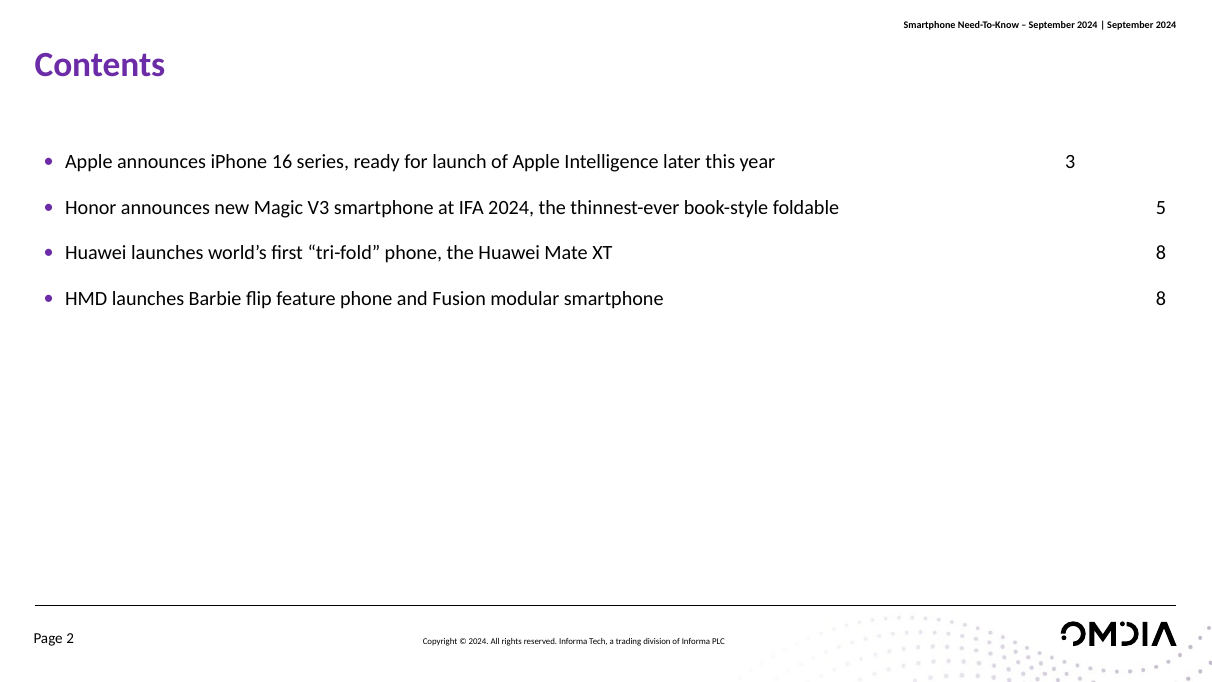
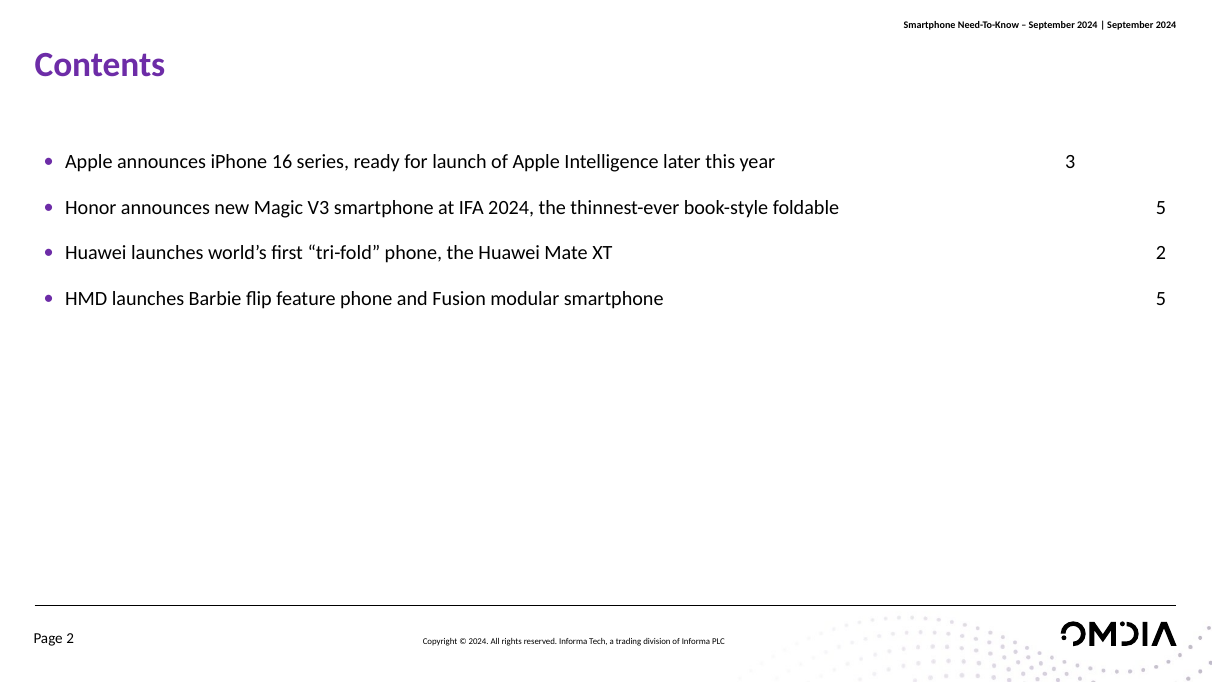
XT 8: 8 -> 2
smartphone 8: 8 -> 5
